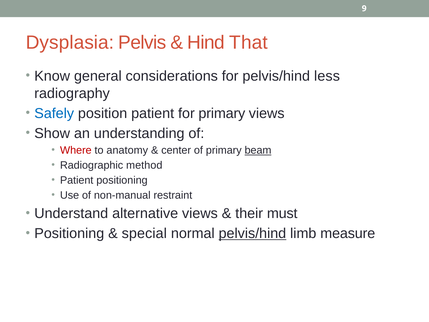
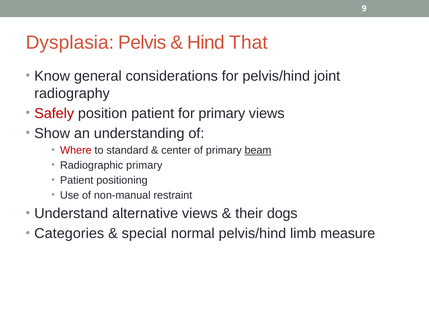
less: less -> joint
Safely colour: blue -> red
anatomy: anatomy -> standard
Radiographic method: method -> primary
must: must -> dogs
Positioning at (69, 233): Positioning -> Categories
pelvis/hind at (252, 233) underline: present -> none
